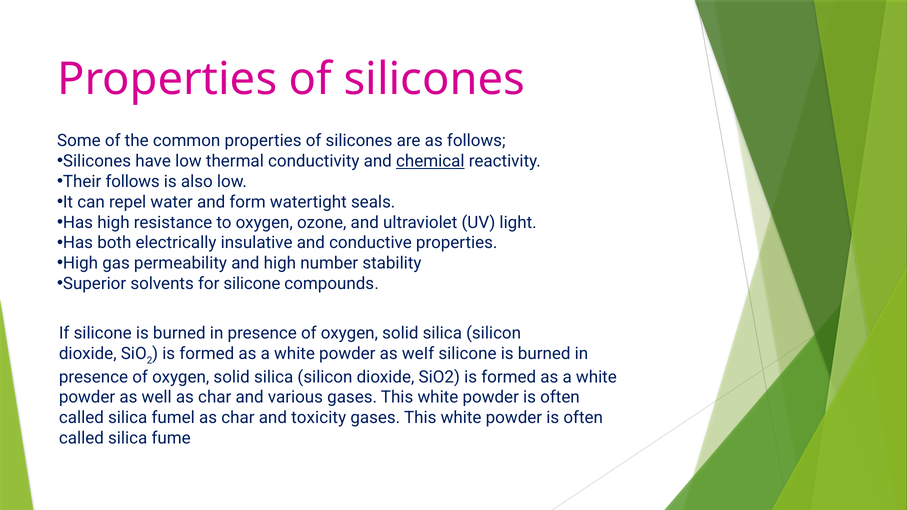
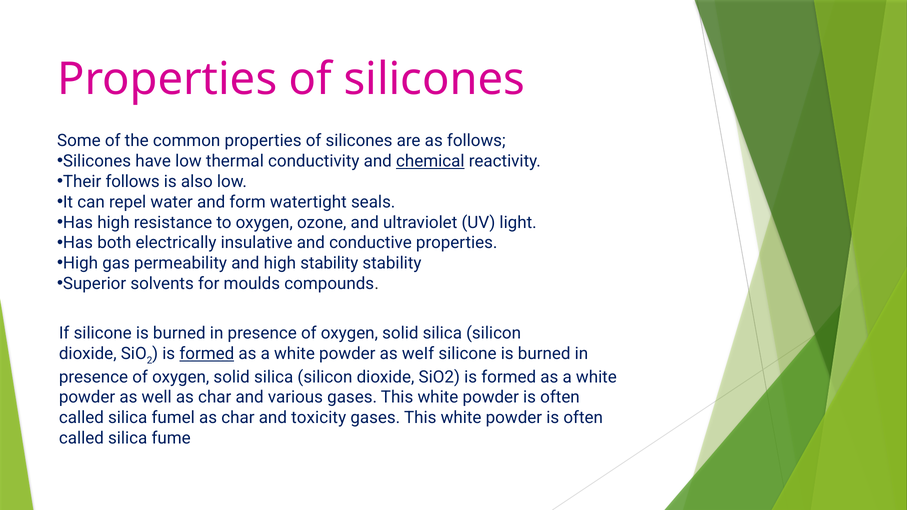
high number: number -> stability
for silicone: silicone -> moulds
formed at (207, 354) underline: none -> present
